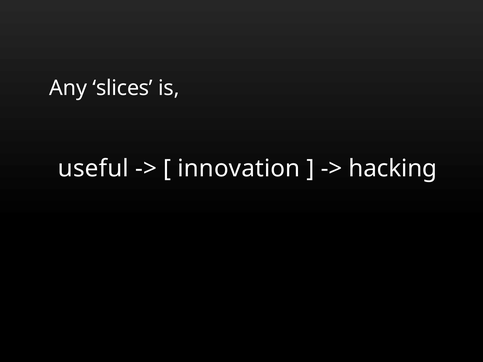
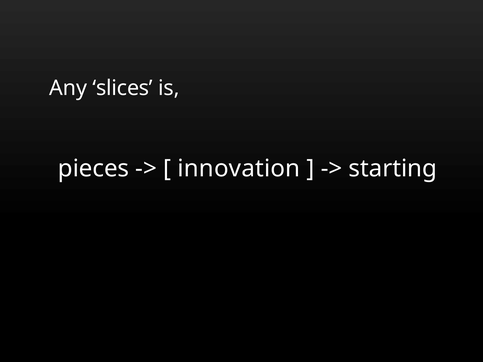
useful: useful -> pieces
hacking: hacking -> starting
